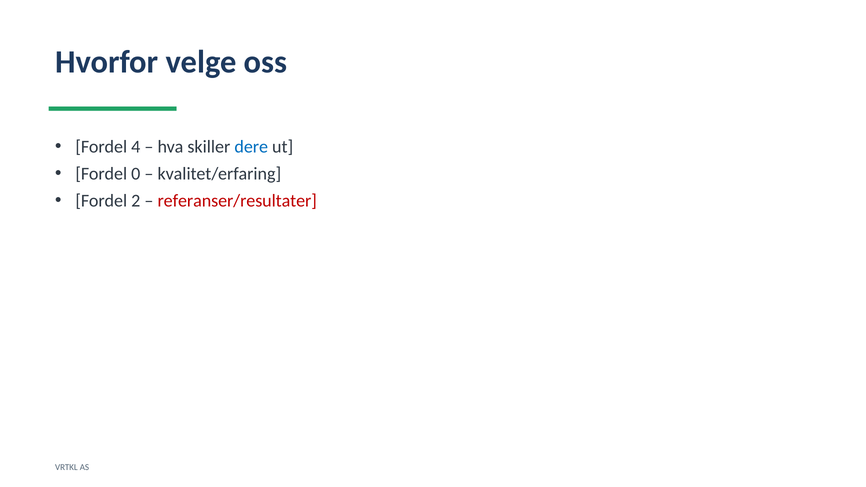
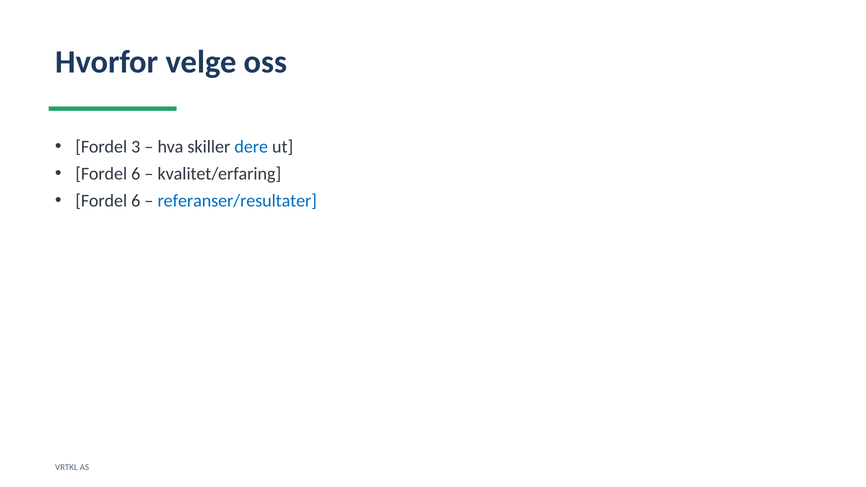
4: 4 -> 3
0 at (136, 174): 0 -> 6
2 at (136, 201): 2 -> 6
referanser/resultater colour: red -> blue
